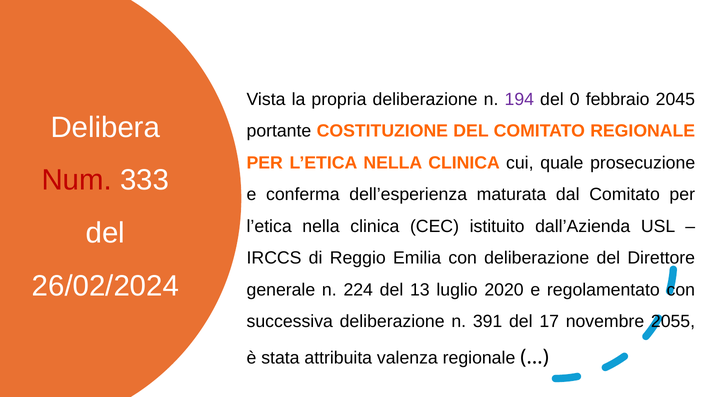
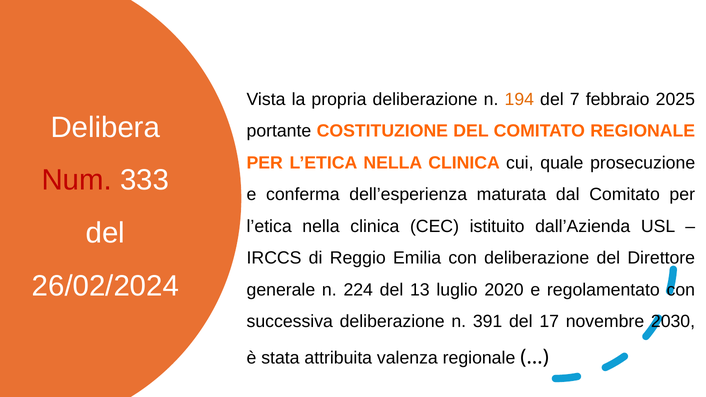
194 colour: purple -> orange
0: 0 -> 7
2045: 2045 -> 2025
2055: 2055 -> 2030
